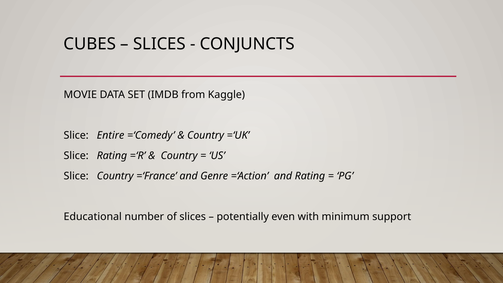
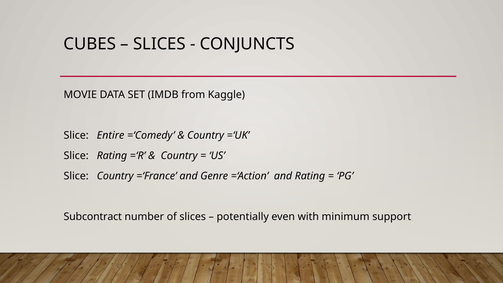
Educational: Educational -> Subcontract
